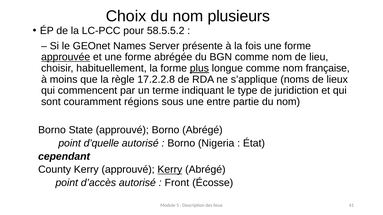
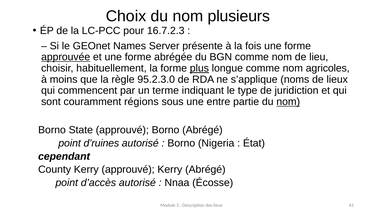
58.5.5.2: 58.5.5.2 -> 16.7.2.3
française: française -> agricoles
17.2.2.8: 17.2.2.8 -> 95.2.3.0
nom at (288, 102) underline: none -> present
d’quelle: d’quelle -> d’ruines
Kerry at (170, 170) underline: present -> none
Front: Front -> Nnaa
